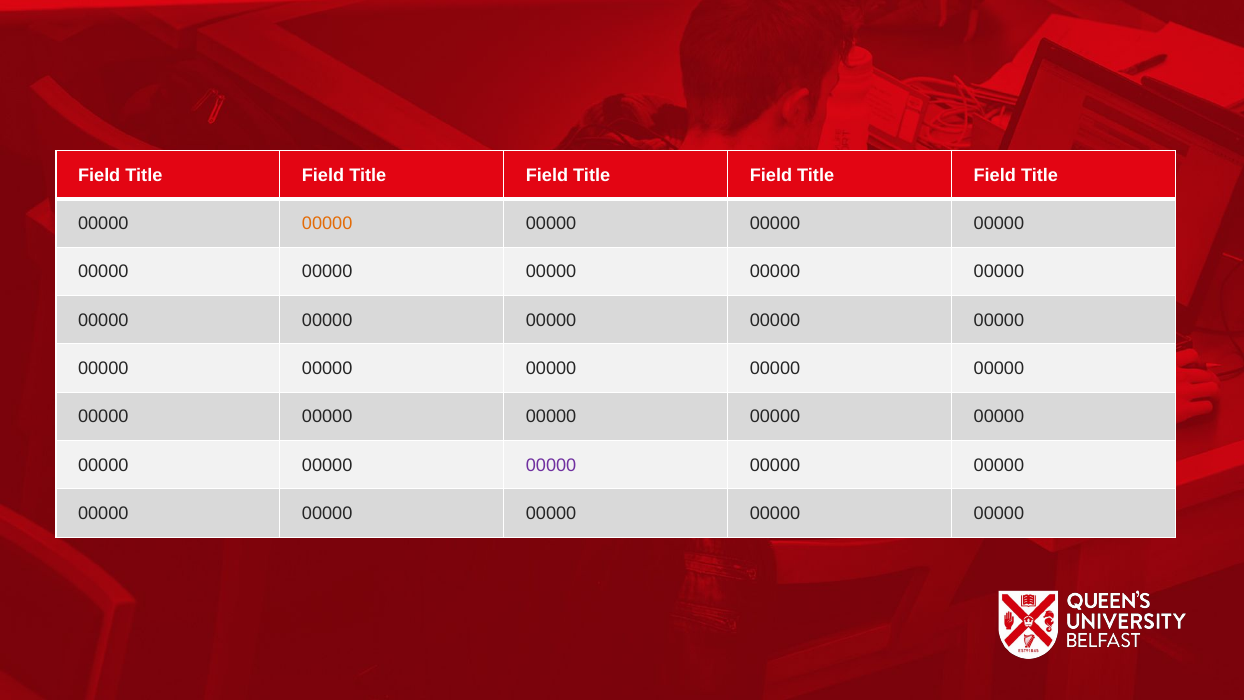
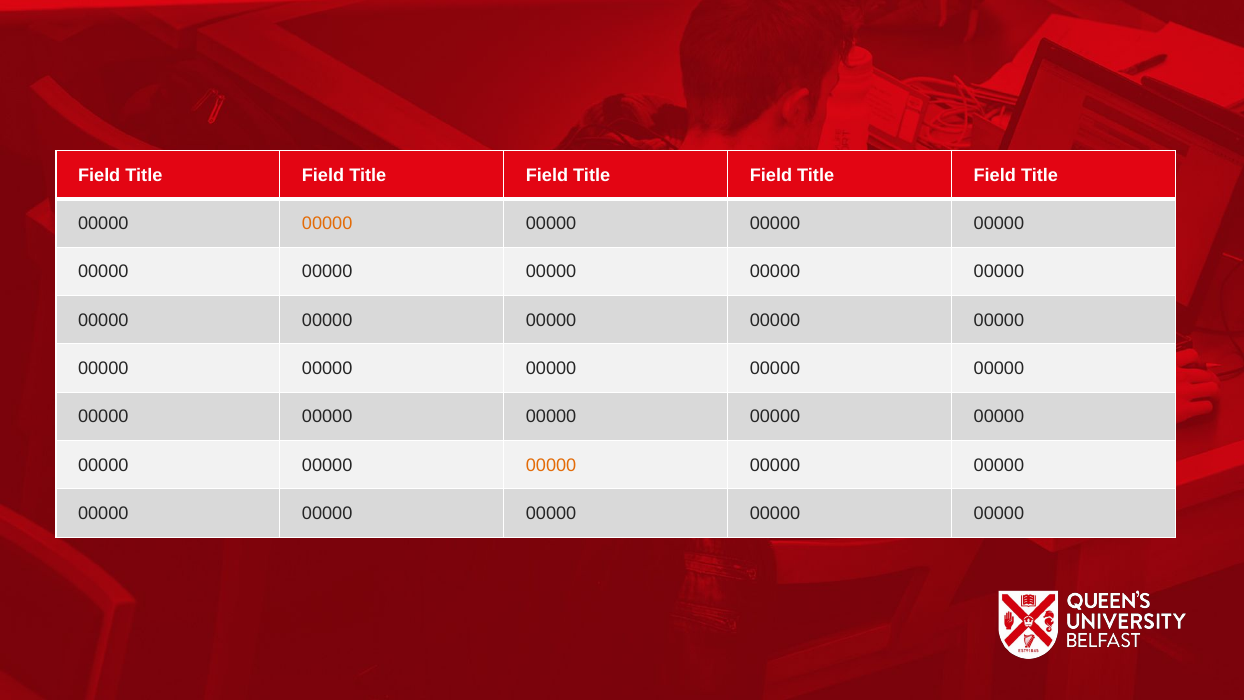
00000 at (551, 465) colour: purple -> orange
